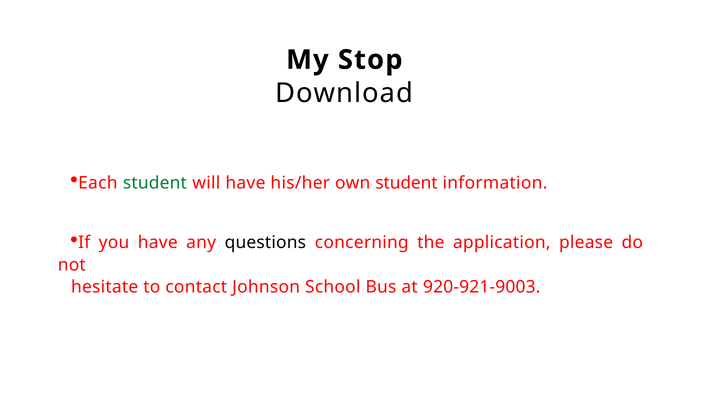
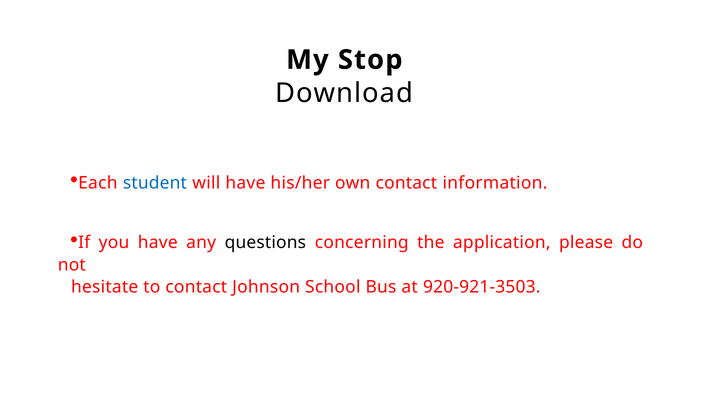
student at (155, 183) colour: green -> blue
own student: student -> contact
920-921-9003: 920-921-9003 -> 920-921-3503
